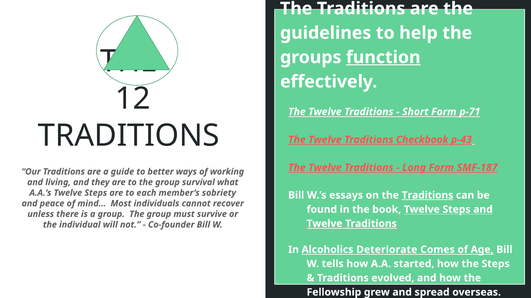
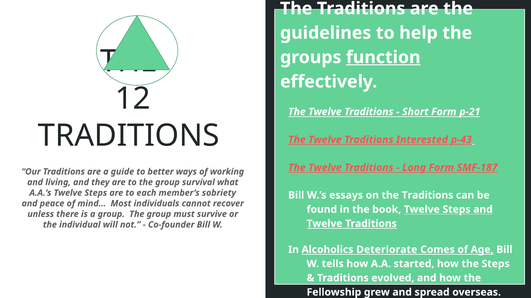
p-71: p-71 -> p-21
Checkbook: Checkbook -> Interested
Traditions at (428, 196) underline: present -> none
